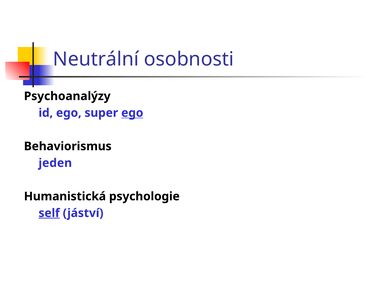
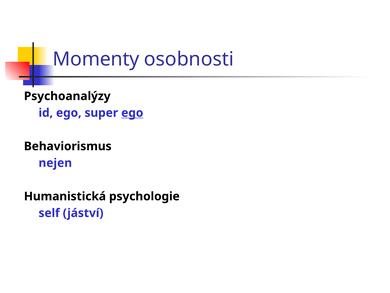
Neutrální: Neutrální -> Momenty
jeden: jeden -> nejen
self underline: present -> none
